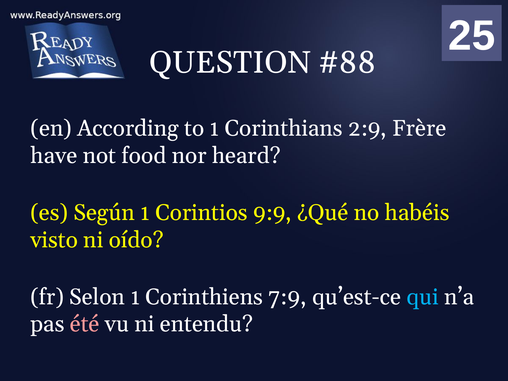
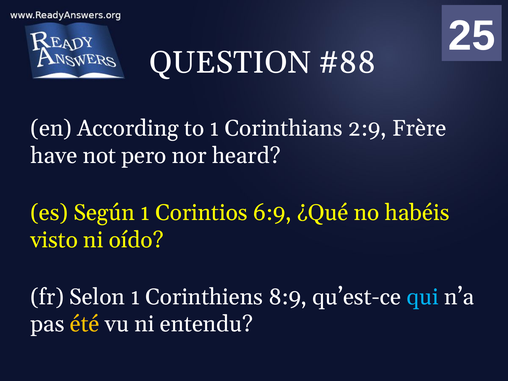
food: food -> pero
9:9: 9:9 -> 6:9
7:9: 7:9 -> 8:9
été colour: pink -> yellow
